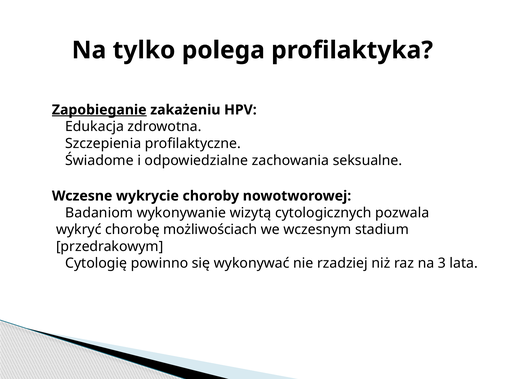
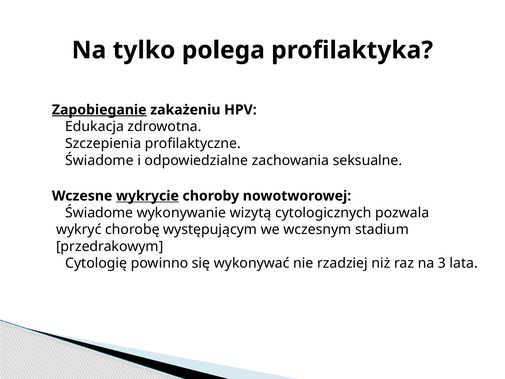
wykrycie underline: none -> present
Badaniom at (99, 213): Badaniom -> Świadome
możliwościach: możliwościach -> występującym
